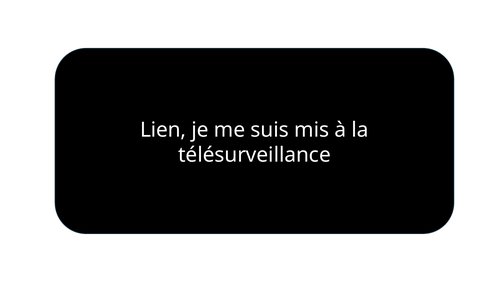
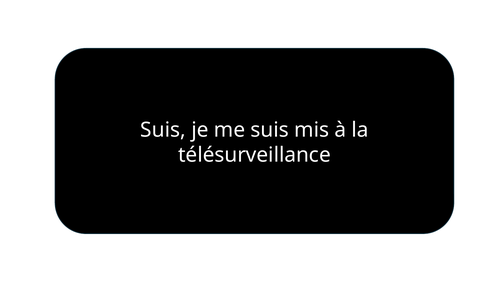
Lien at (163, 130): Lien -> Suis
